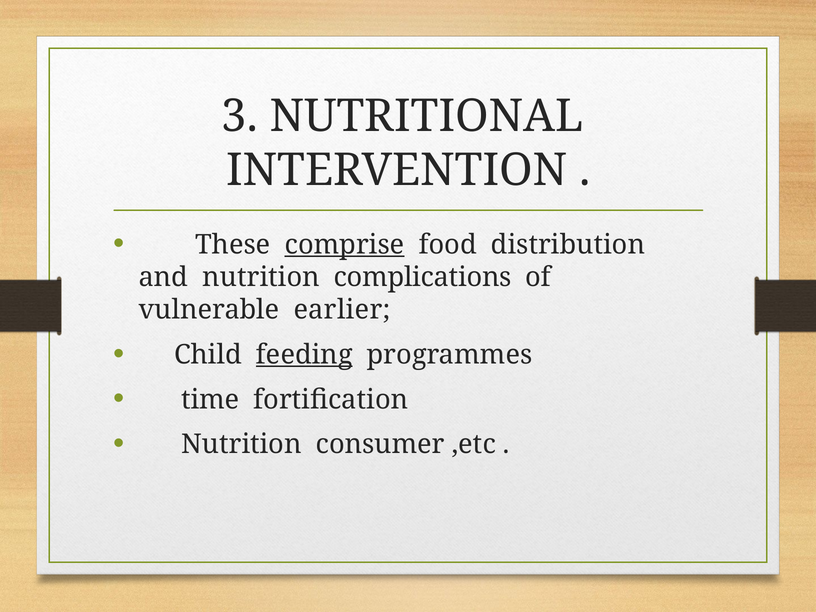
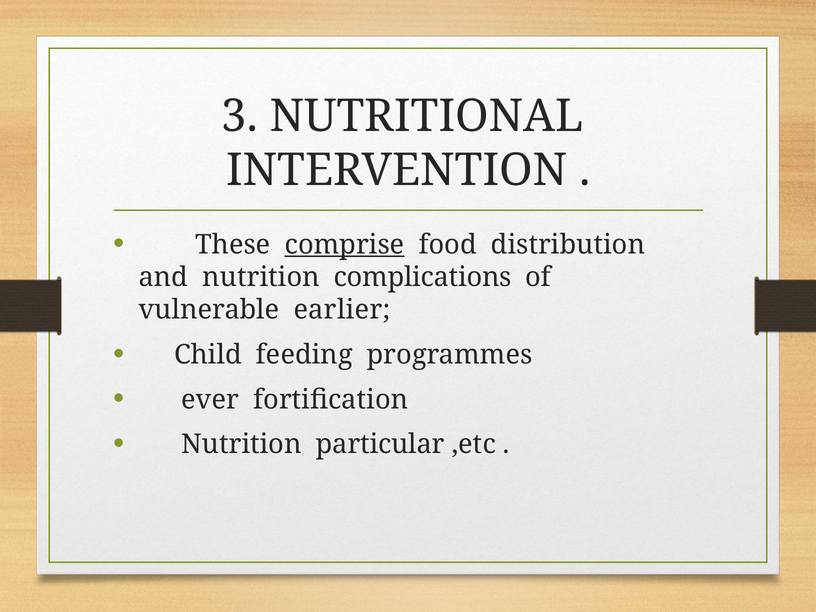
feeding underline: present -> none
time: time -> ever
consumer: consumer -> particular
